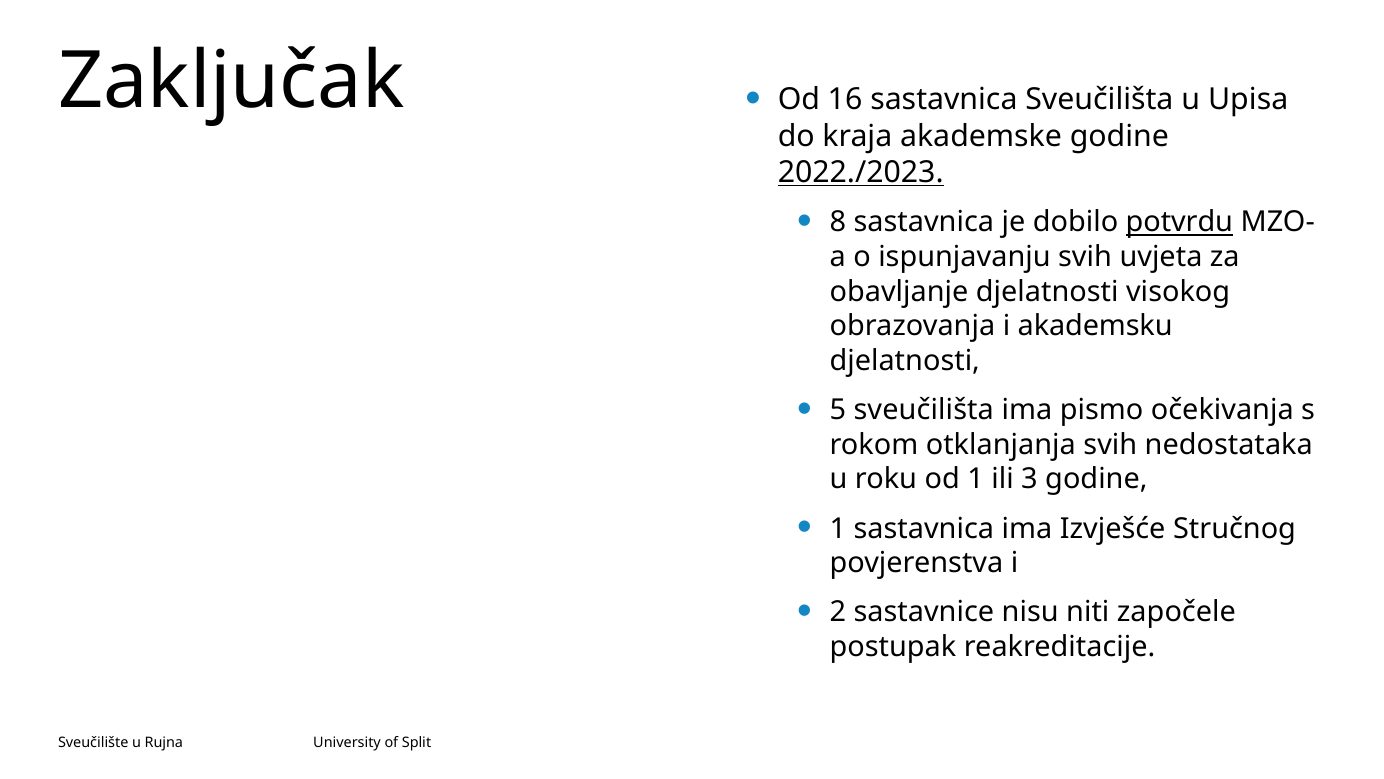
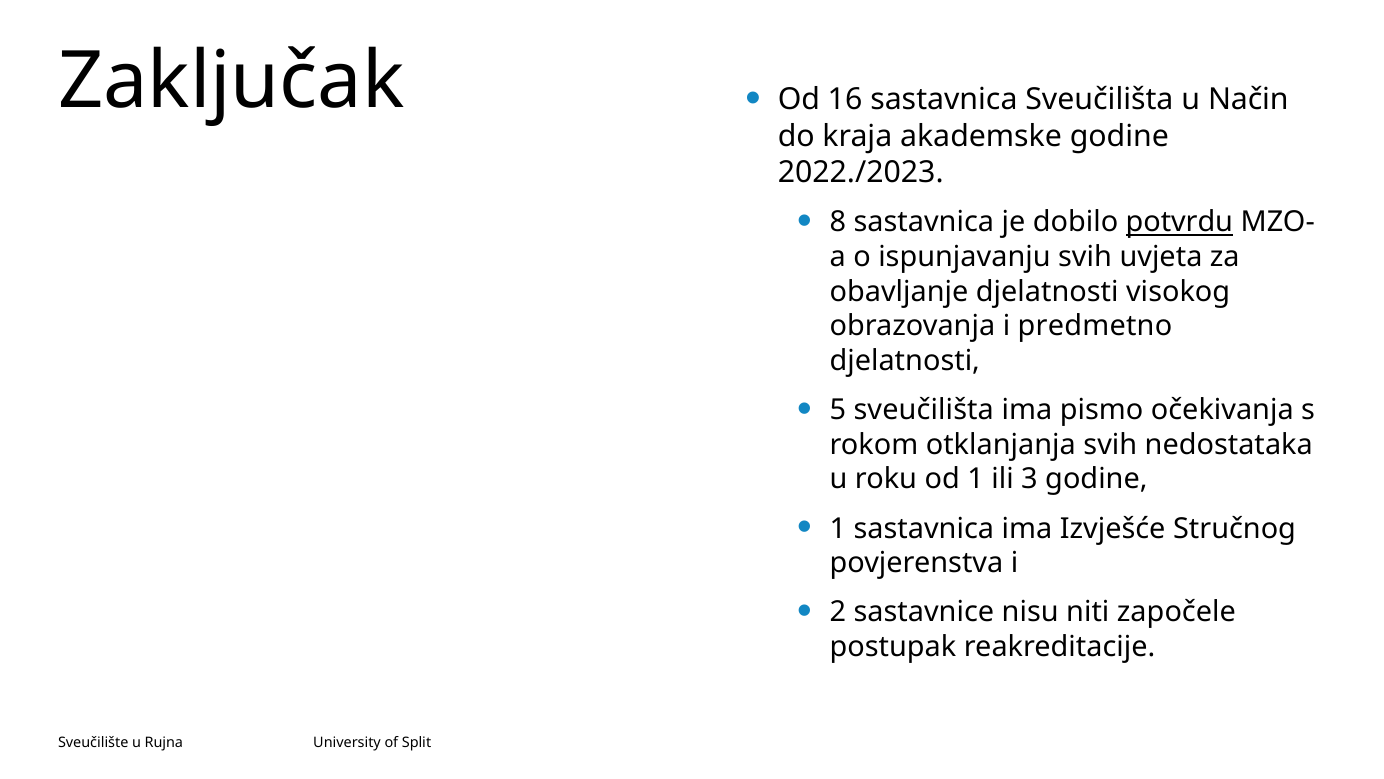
Upisa: Upisa -> Način
2022./2023 underline: present -> none
akademsku: akademsku -> predmetno
